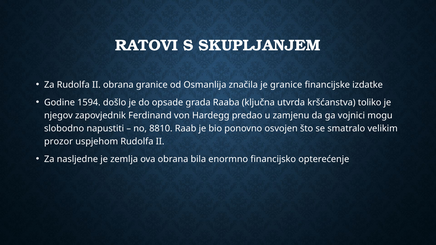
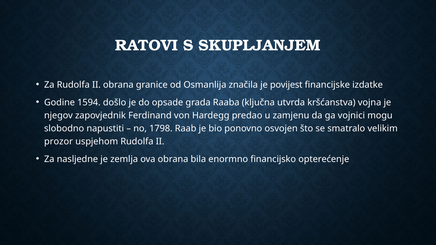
je granice: granice -> povijest
toliko: toliko -> vojna
8810: 8810 -> 1798
